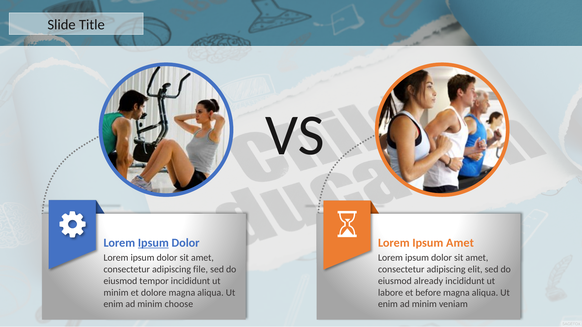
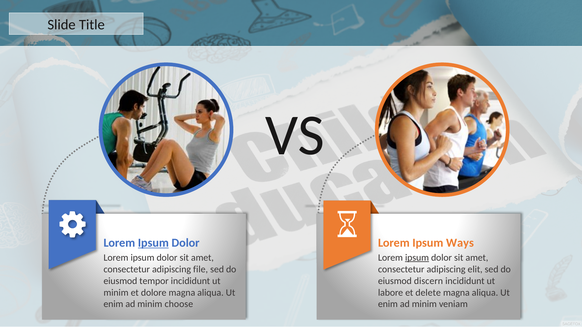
Ipsum Amet: Amet -> Ways
ipsum at (417, 258) underline: none -> present
already: already -> discern
before: before -> delete
